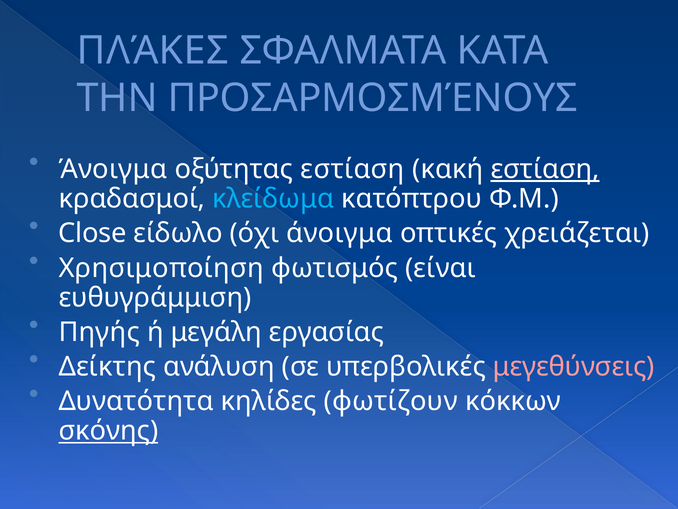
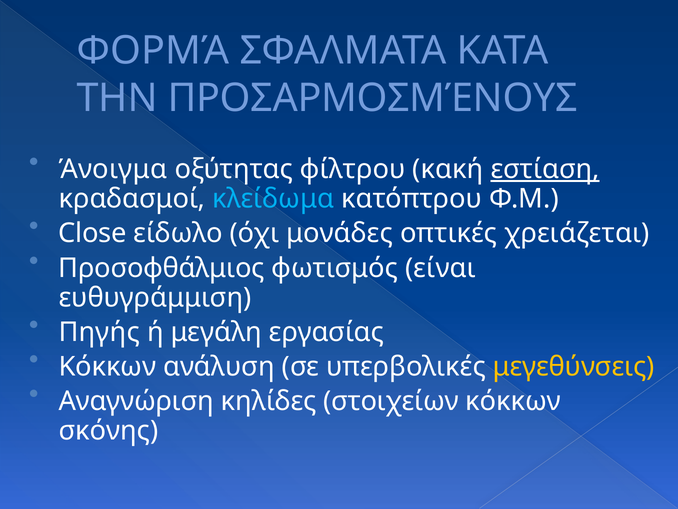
ΠΛΆΚΕΣ: ΠΛΆΚΕΣ -> ΦΟΡΜΆ
οξύτητας εστίαση: εστίαση -> φίλτρου
όχι άνοιγμα: άνοιγμα -> μονάδες
Χρησιμοποίηση: Χρησιμοποίηση -> Προσοφθάλμιος
Δείκτης at (107, 366): Δείκτης -> Κόκκων
μεγεθύνσεις colour: pink -> yellow
Δυνατότητα: Δυνατότητα -> Αναγνώριση
φωτίζουν: φωτίζουν -> στοιχείων
σκόνης underline: present -> none
